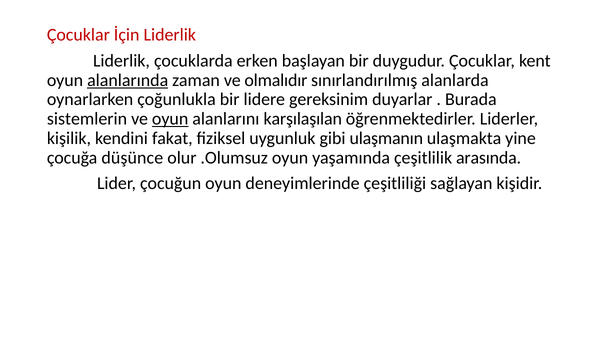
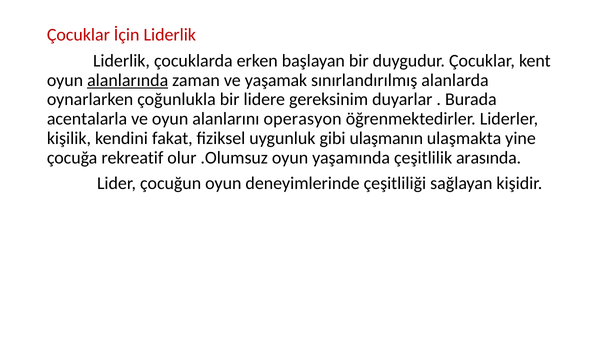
olmalıdır: olmalıdır -> yaşamak
sistemlerin: sistemlerin -> acentalarla
oyun at (170, 119) underline: present -> none
karşılaşılan: karşılaşılan -> operasyon
düşünce: düşünce -> rekreatif
